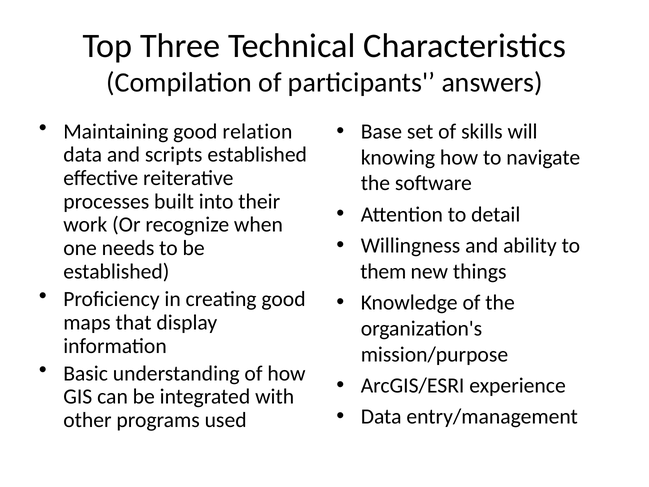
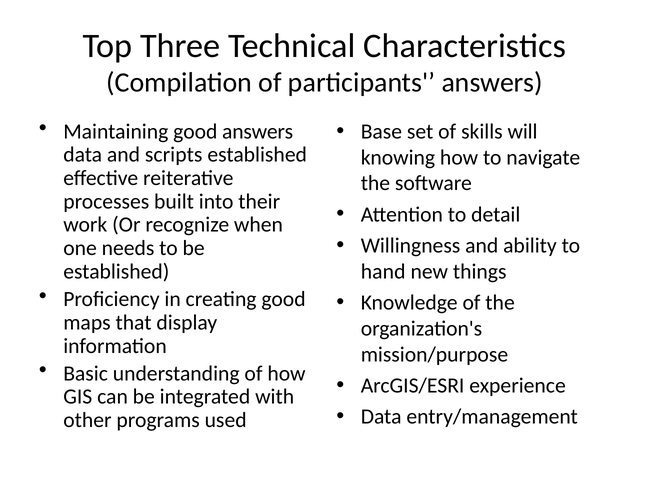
good relation: relation -> answers
them: them -> hand
